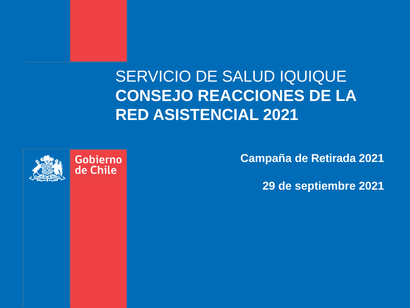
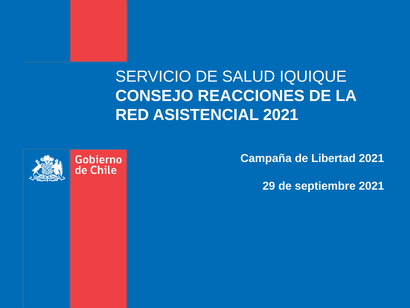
Retirada: Retirada -> Libertad
